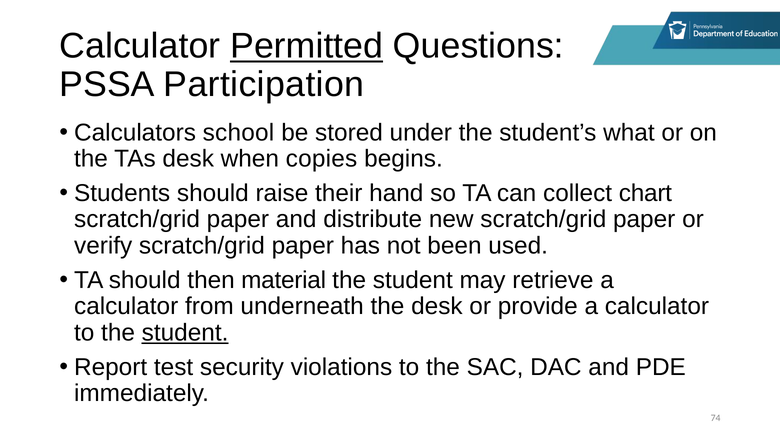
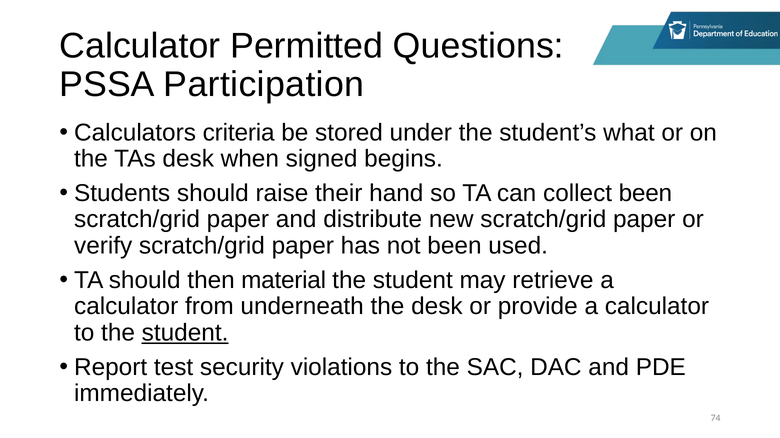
Permitted underline: present -> none
school: school -> criteria
copies: copies -> signed
collect chart: chart -> been
